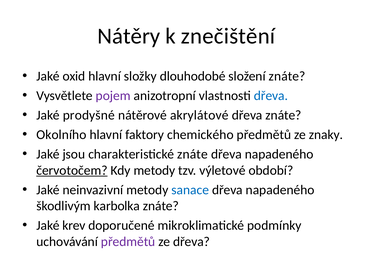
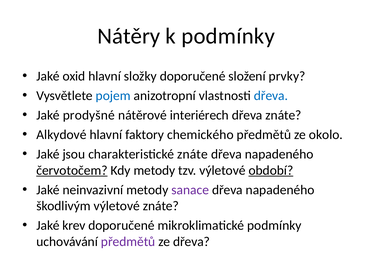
k znečištění: znečištění -> podmínky
složky dlouhodobé: dlouhodobé -> doporučené
složení znáte: znáte -> prvky
pojem colour: purple -> blue
akrylátové: akrylátové -> interiérech
Okolního: Okolního -> Alkydové
znaky: znaky -> okolo
období underline: none -> present
sanace colour: blue -> purple
škodlivým karbolka: karbolka -> výletové
